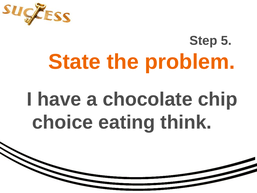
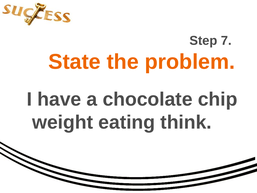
5: 5 -> 7
choice: choice -> weight
